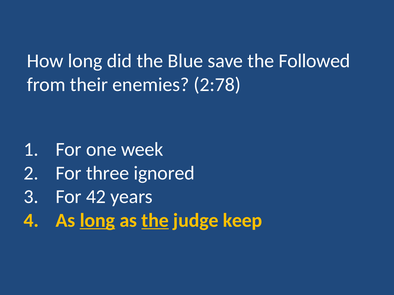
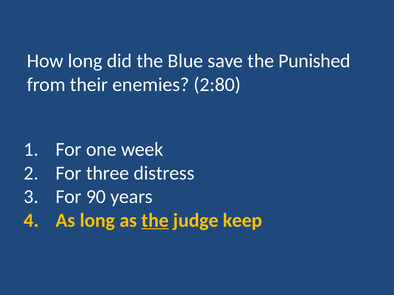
Followed: Followed -> Punished
2:78: 2:78 -> 2:80
ignored: ignored -> distress
42: 42 -> 90
long at (97, 221) underline: present -> none
